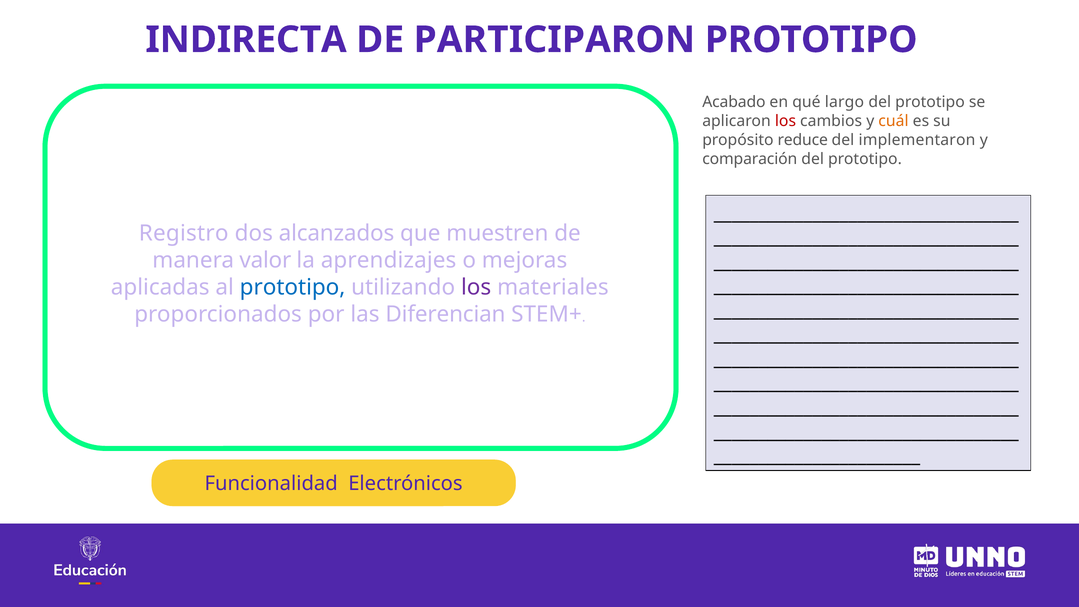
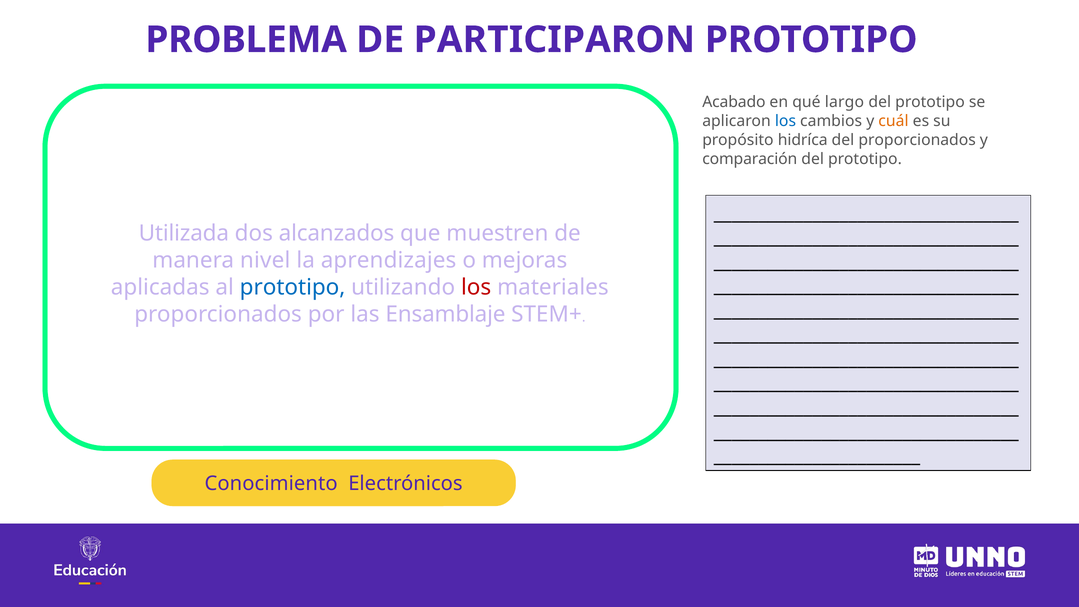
INDIRECTA: INDIRECTA -> PROBLEMA
los at (785, 121) colour: red -> blue
reduce: reduce -> hidríca
del implementaron: implementaron -> proporcionados
Registro: Registro -> Utilizada
valor: valor -> nivel
los at (476, 287) colour: purple -> red
Diferencian: Diferencian -> Ensamblaje
Funcionalidad: Funcionalidad -> Conocimiento
